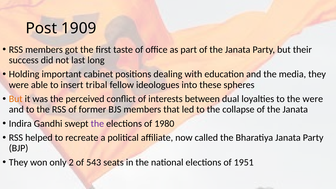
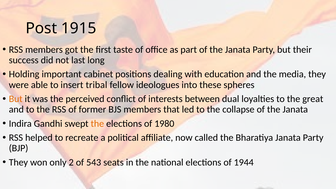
1909: 1909 -> 1915
the were: were -> great
the at (97, 124) colour: purple -> orange
1951: 1951 -> 1944
